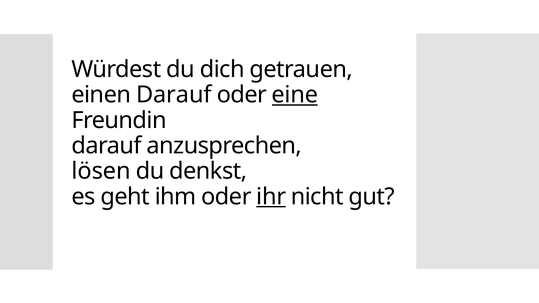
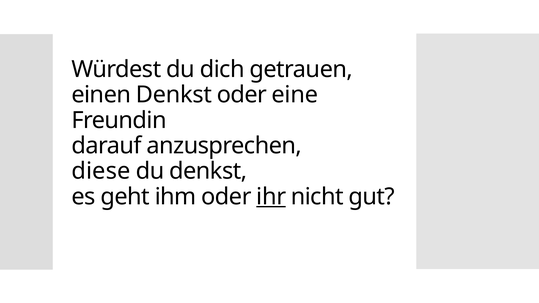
einen Darauf: Darauf -> Denkst
eine underline: present -> none
lösen: lösen -> diese
